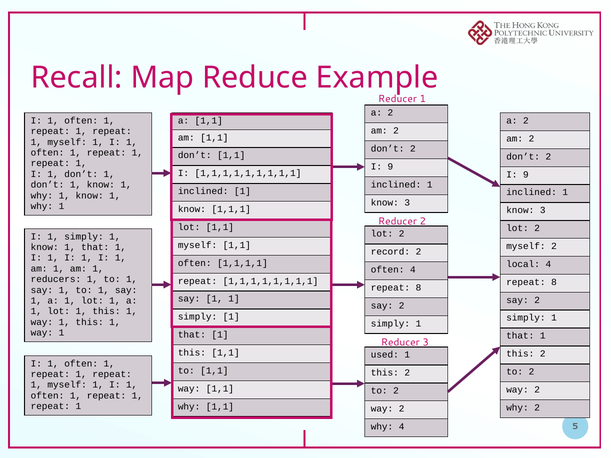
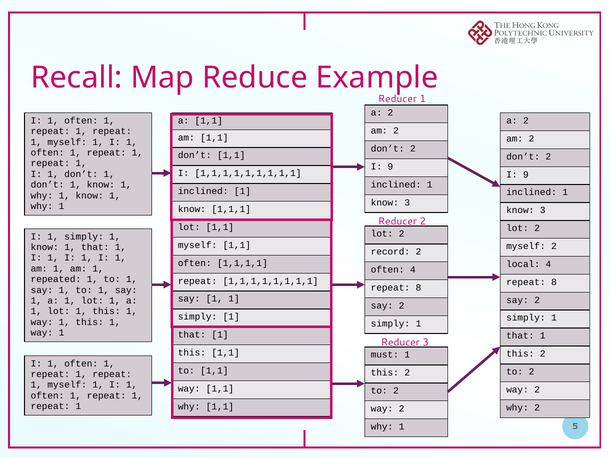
reducers: reducers -> repeated
used: used -> must
4 at (402, 427): 4 -> 1
